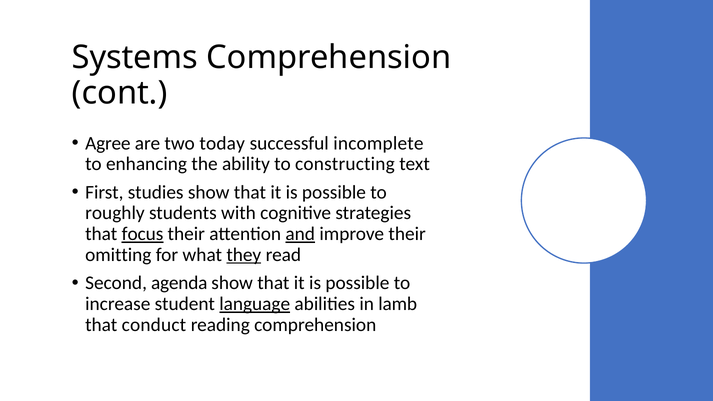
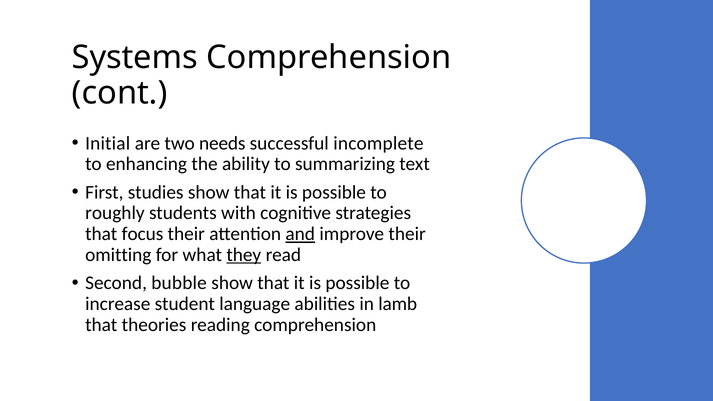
Agree: Agree -> Initial
today: today -> needs
constructing: constructing -> summarizing
focus underline: present -> none
agenda: agenda -> bubble
language underline: present -> none
conduct: conduct -> theories
